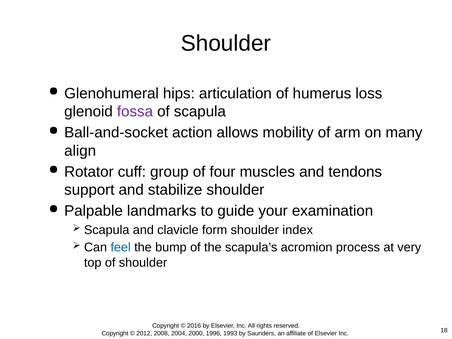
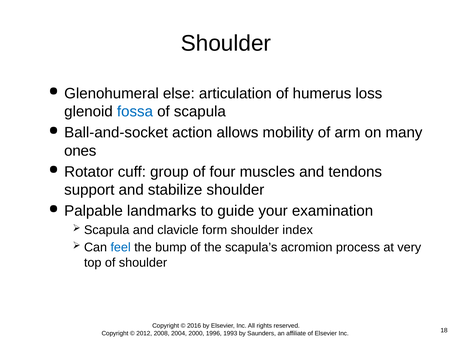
hips: hips -> else
fossa colour: purple -> blue
align: align -> ones
